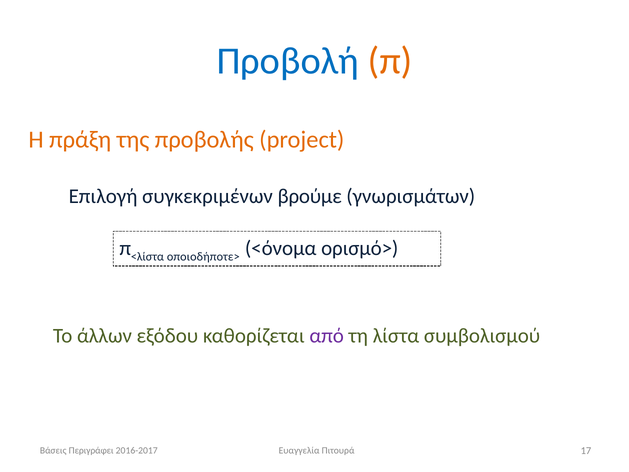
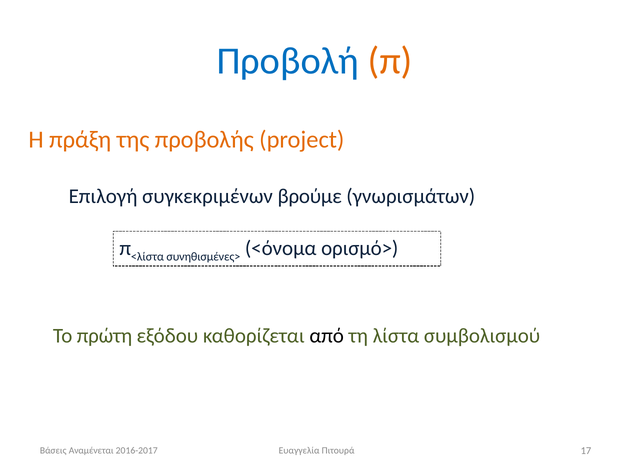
οποιοδήποτε>: οποιοδήποτε> -> συνηθισμένες>
άλλων: άλλων -> πρώτη
από colour: purple -> black
Περιγράφει: Περιγράφει -> Αναμένεται
